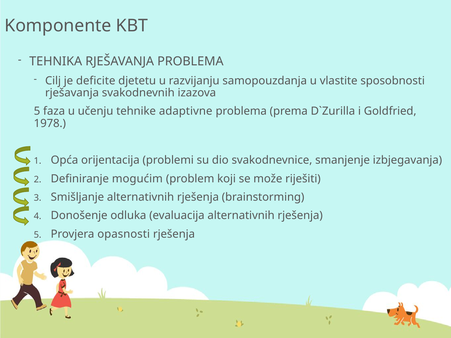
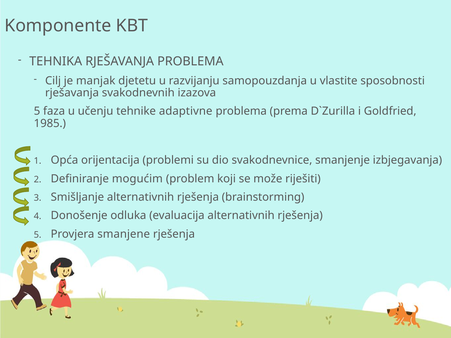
deficite: deficite -> manjak
1978: 1978 -> 1985
opasnosti: opasnosti -> smanjene
